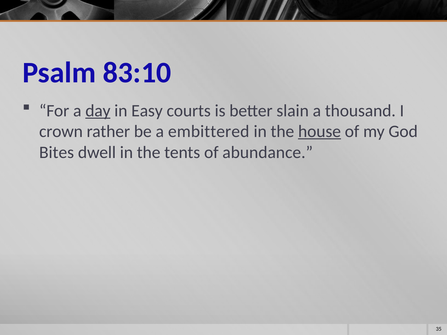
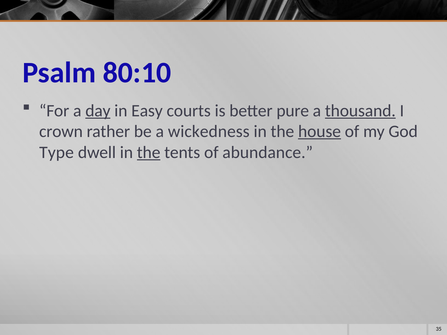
83:10: 83:10 -> 80:10
slain: slain -> pure
thousand underline: none -> present
embittered: embittered -> wickedness
Bites: Bites -> Type
the at (149, 152) underline: none -> present
